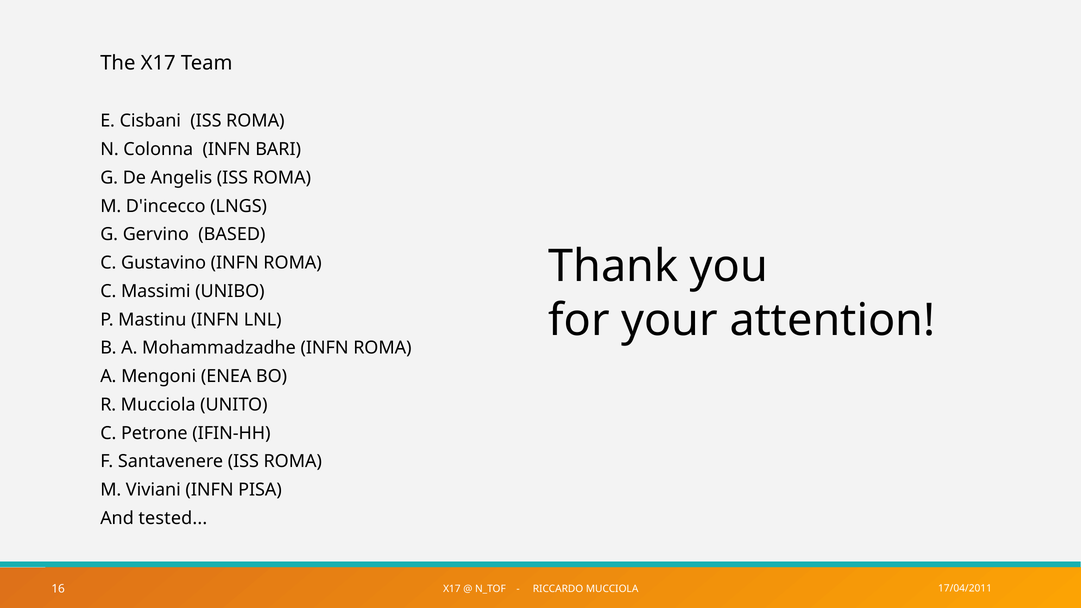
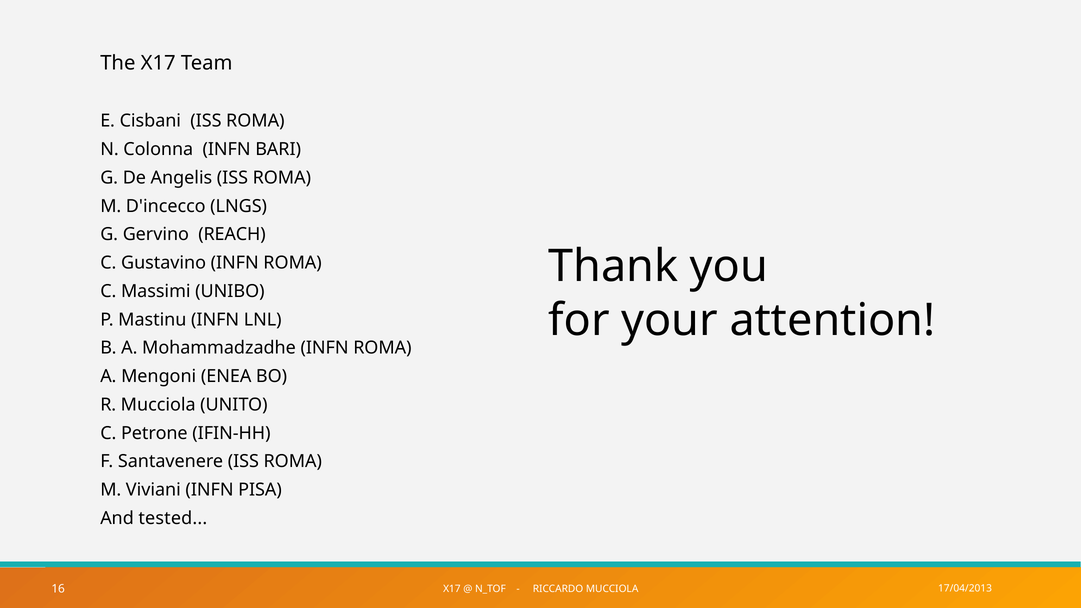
BASED: BASED -> REACH
17/04/2011: 17/04/2011 -> 17/04/2013
